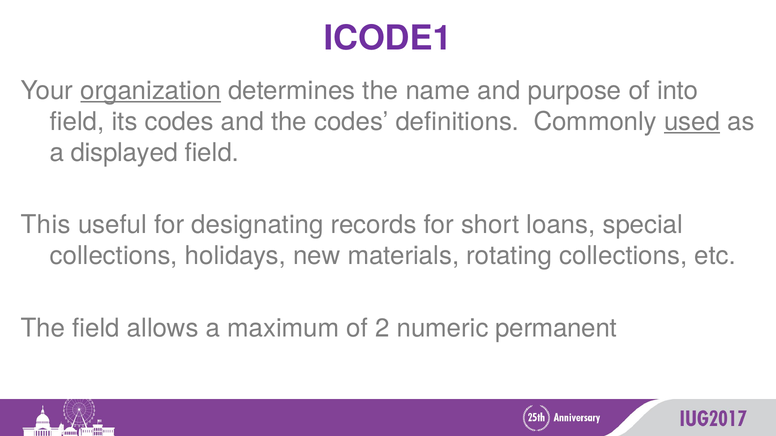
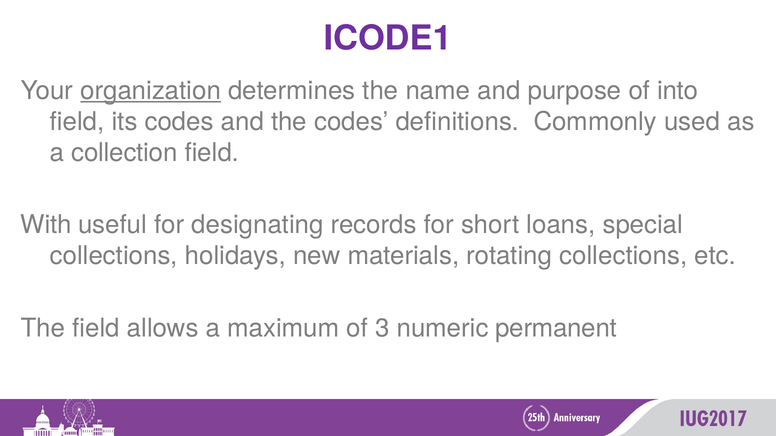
used underline: present -> none
displayed: displayed -> collection
This: This -> With
2: 2 -> 3
